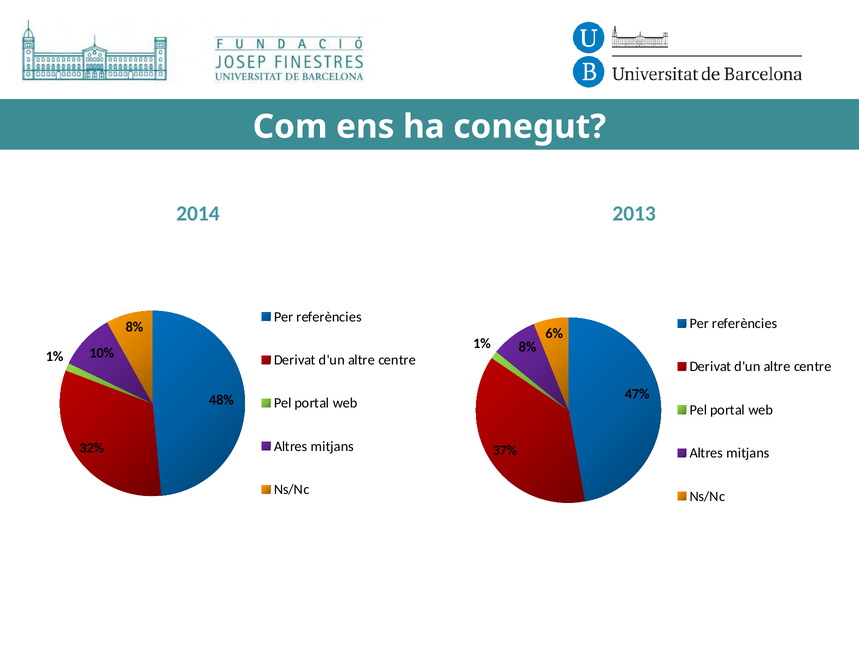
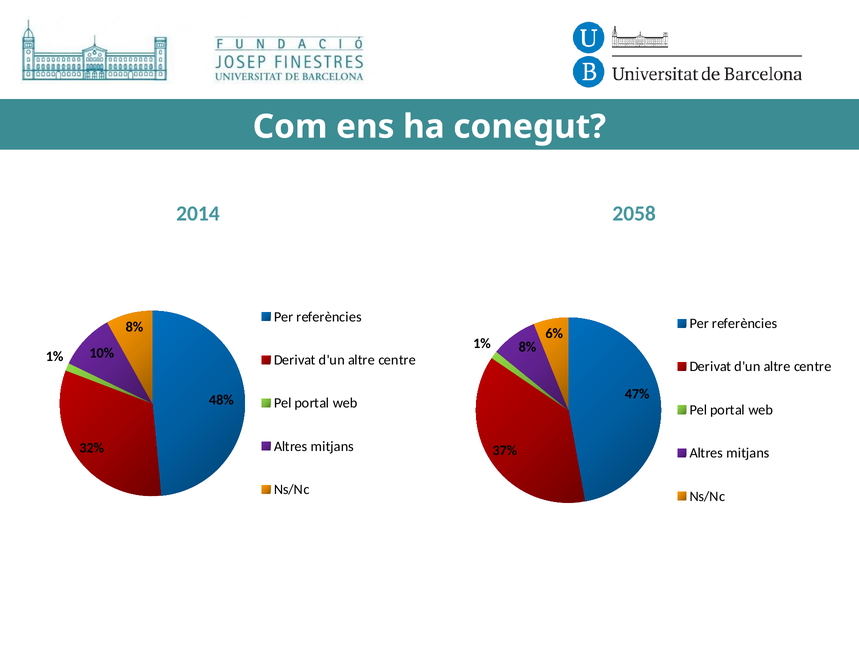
2013: 2013 -> 2058
